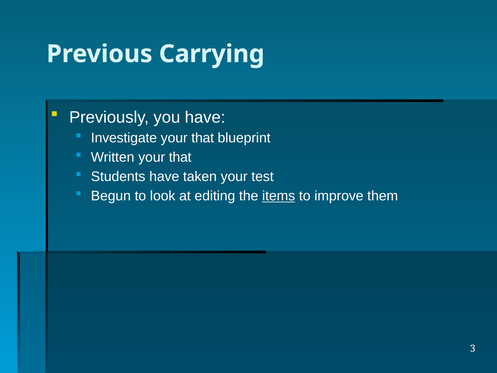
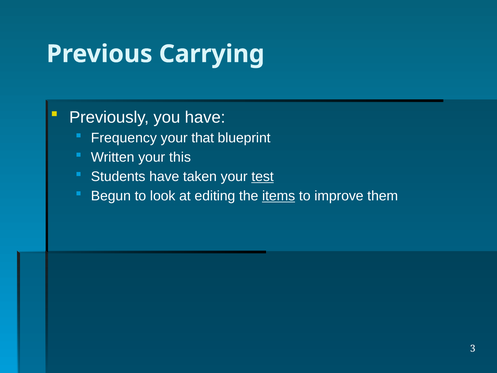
Investigate: Investigate -> Frequency
Written your that: that -> this
test underline: none -> present
